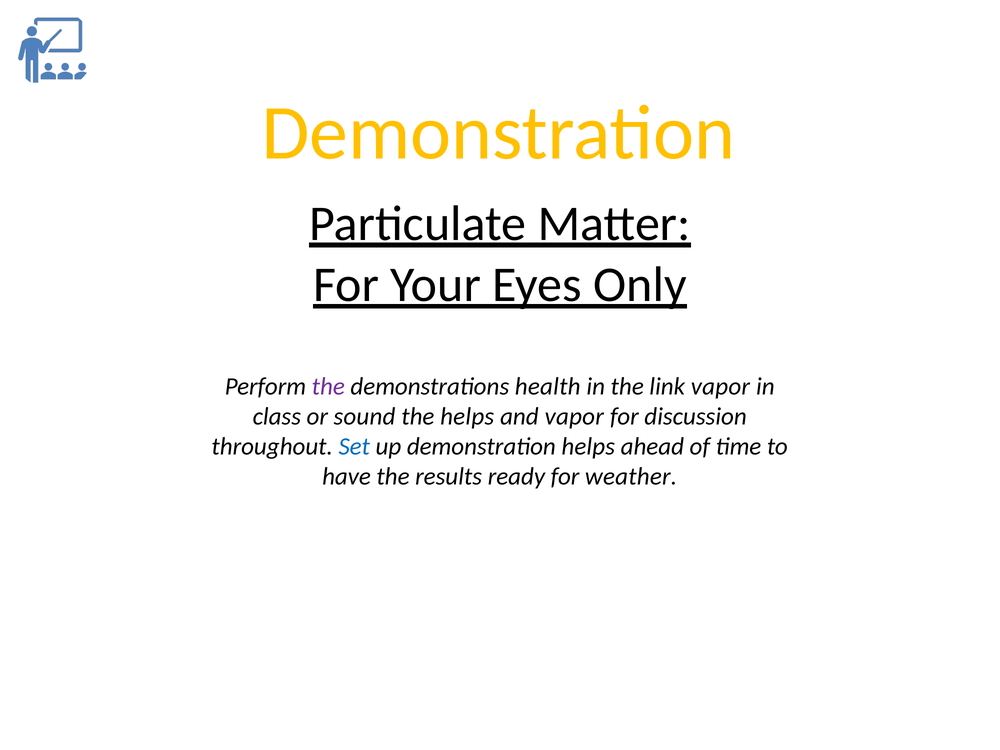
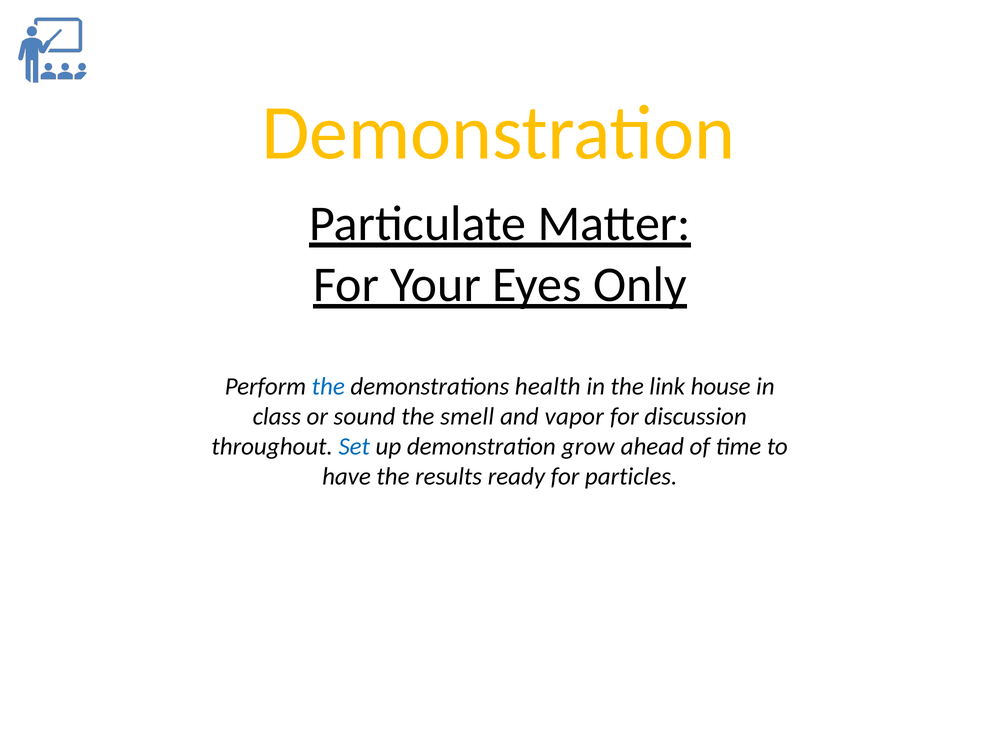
the at (328, 386) colour: purple -> blue
link vapor: vapor -> house
the helps: helps -> smell
demonstration helps: helps -> grow
weather: weather -> particles
